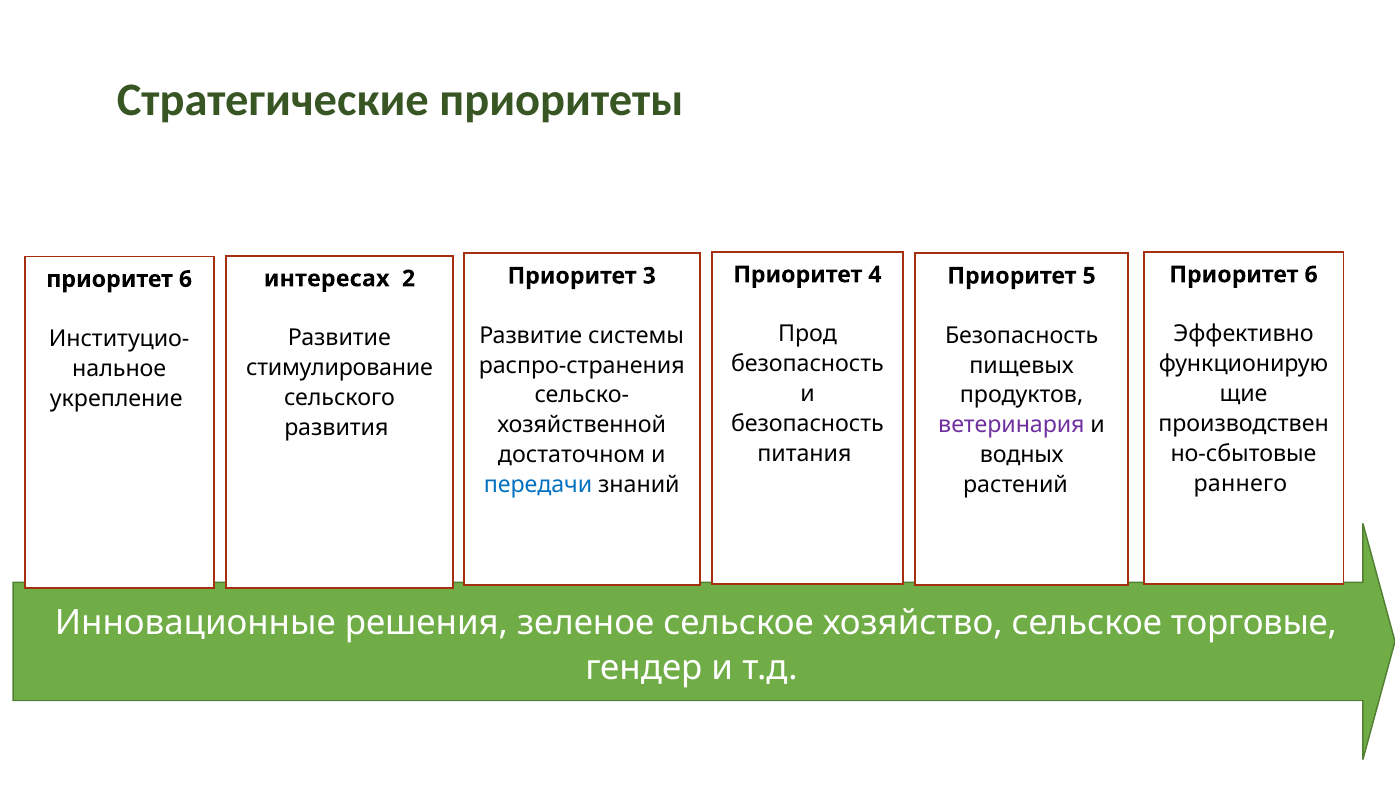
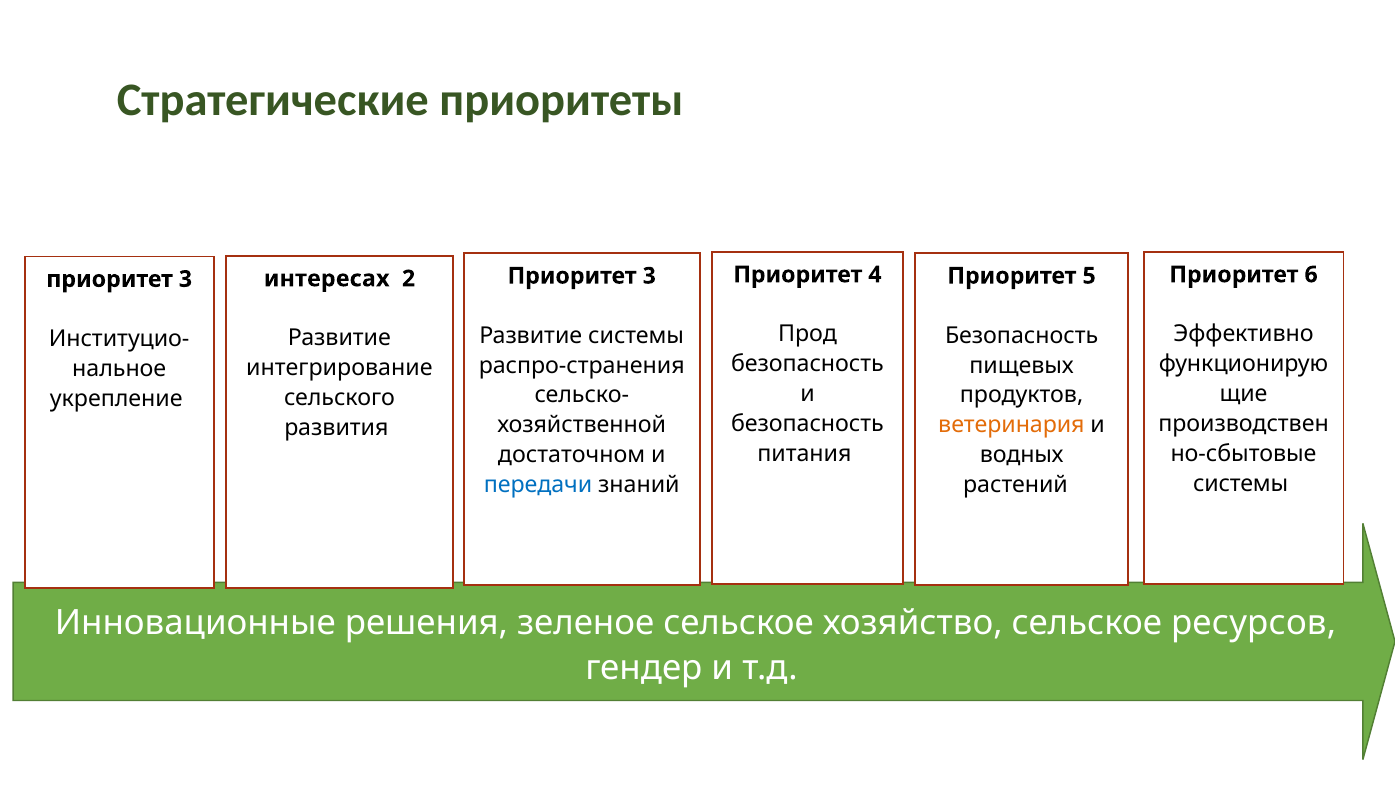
6 at (185, 279): 6 -> 3
стимулирование: стимулирование -> интегрирование
ветеринария colour: purple -> orange
раннего at (1240, 483): раннего -> системы
торговые: торговые -> ресурсов
